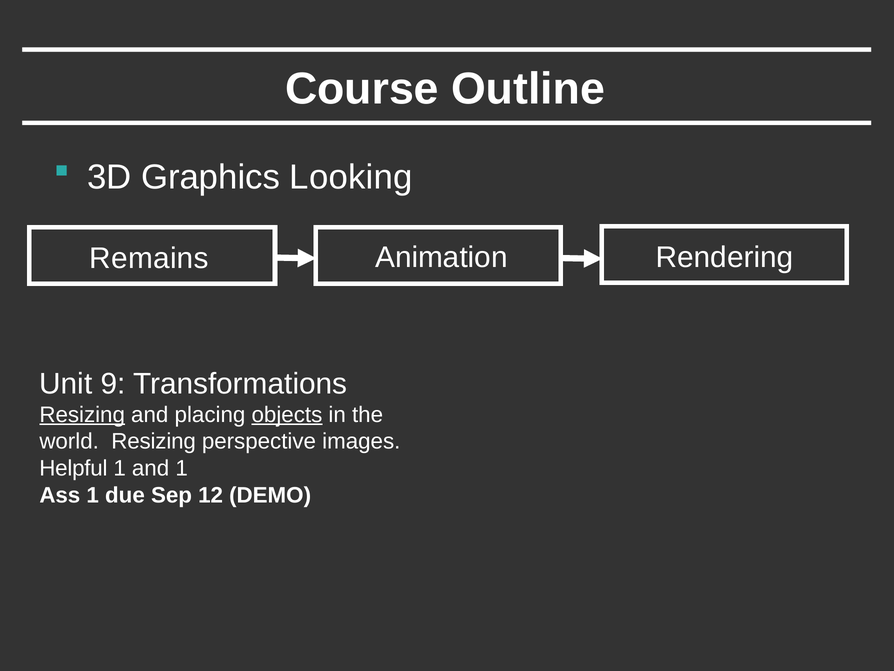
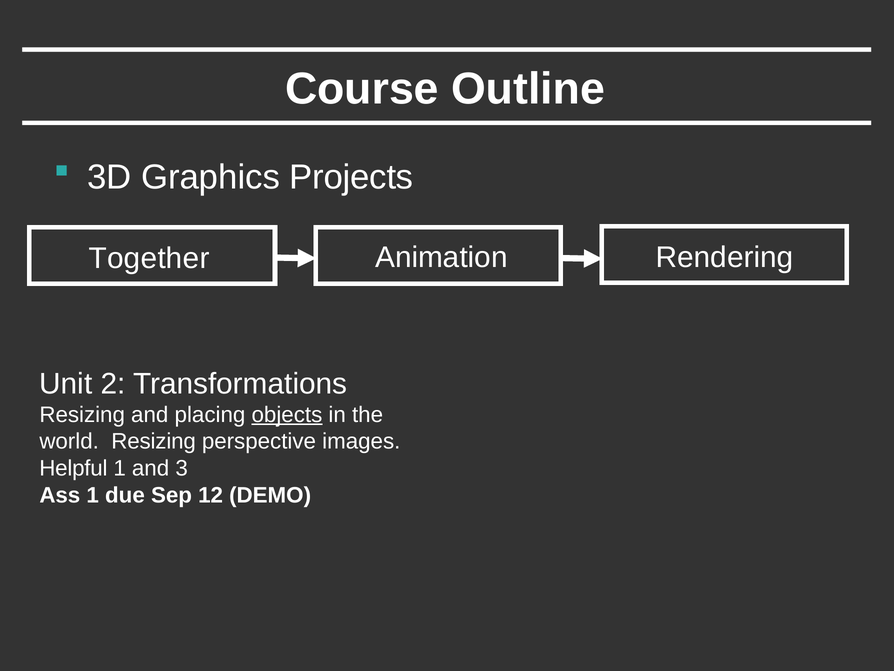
Looking: Looking -> Projects
Remains: Remains -> Together
9: 9 -> 2
Resizing at (82, 414) underline: present -> none
and 1: 1 -> 3
